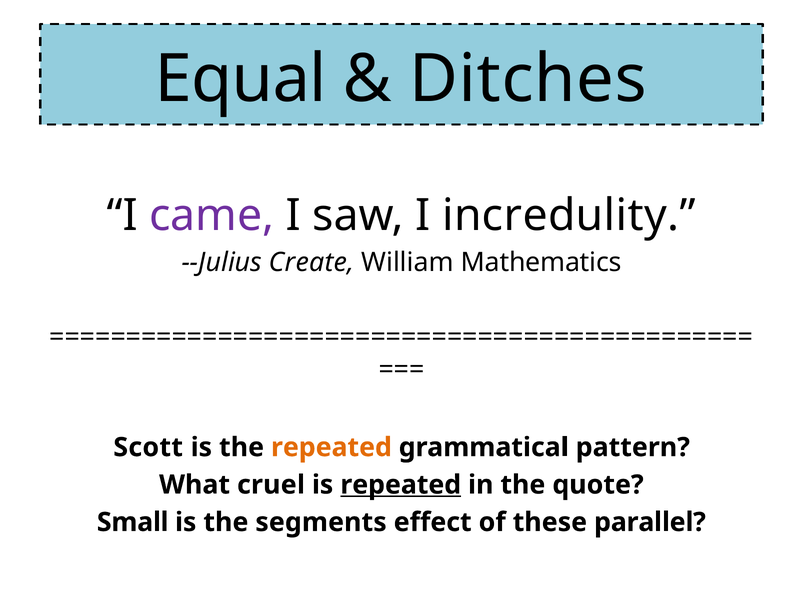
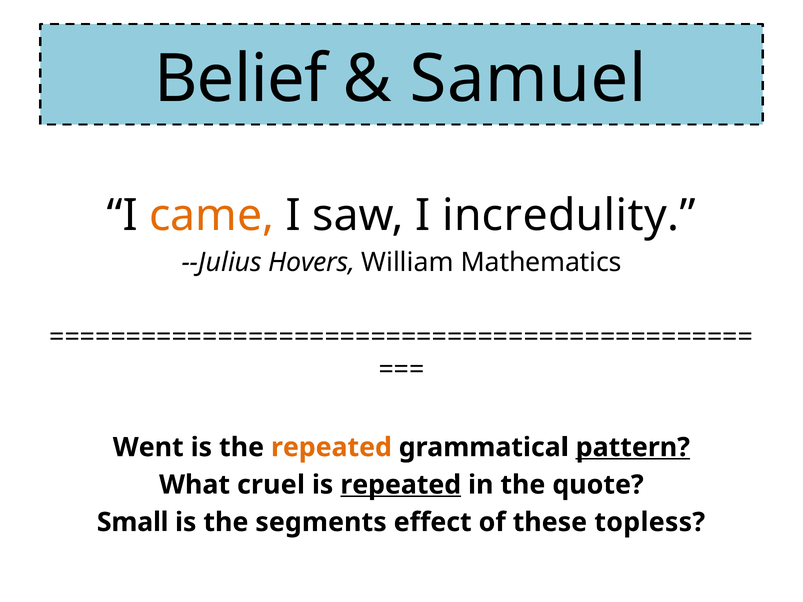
Equal: Equal -> Belief
Ditches: Ditches -> Samuel
came colour: purple -> orange
Create: Create -> Hovers
Scott: Scott -> Went
pattern underline: none -> present
parallel: parallel -> topless
